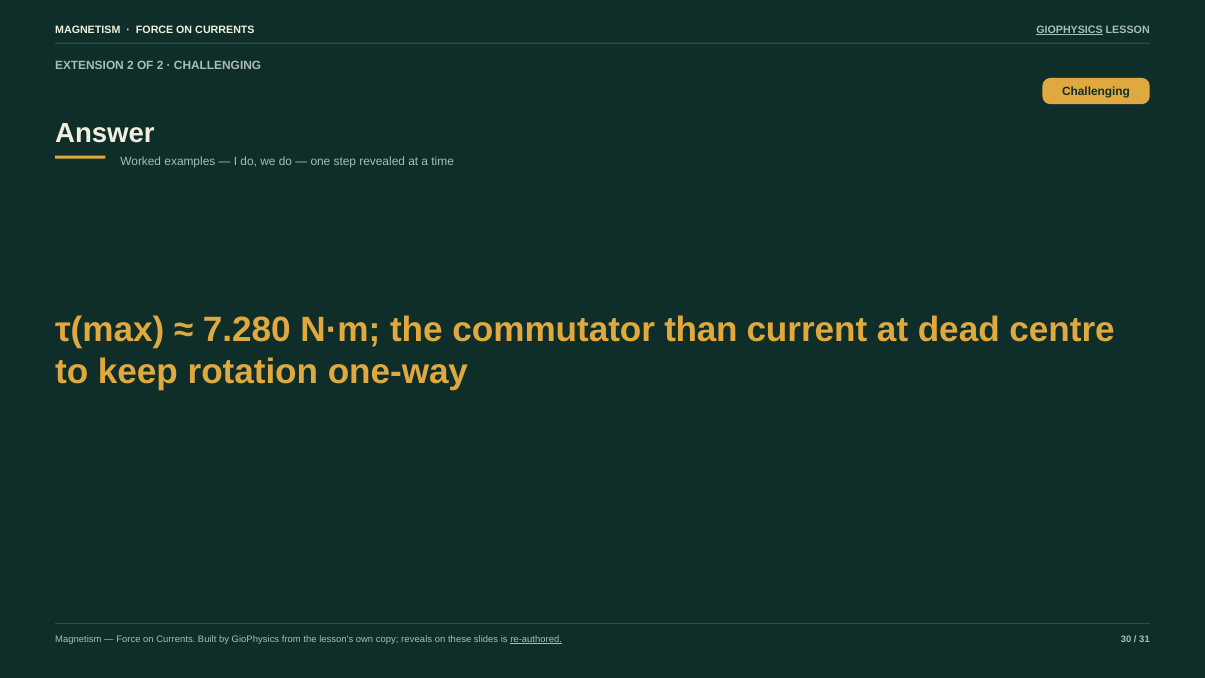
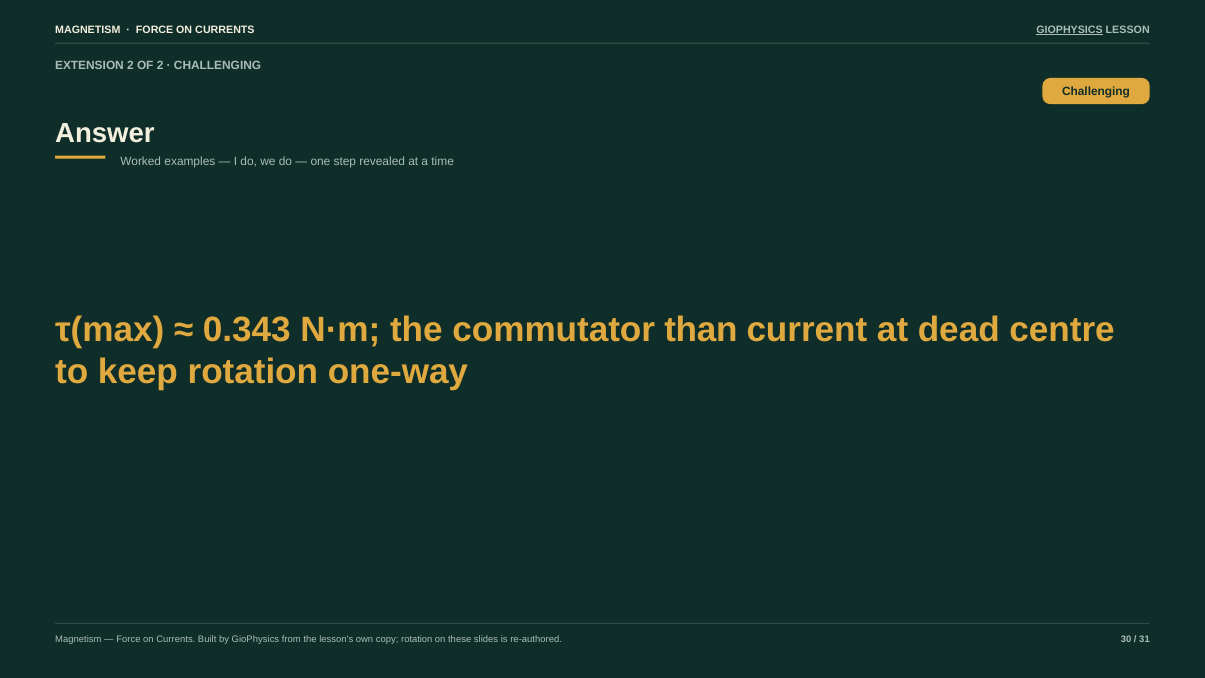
7.280: 7.280 -> 0.343
copy reveals: reveals -> rotation
re-authored underline: present -> none
